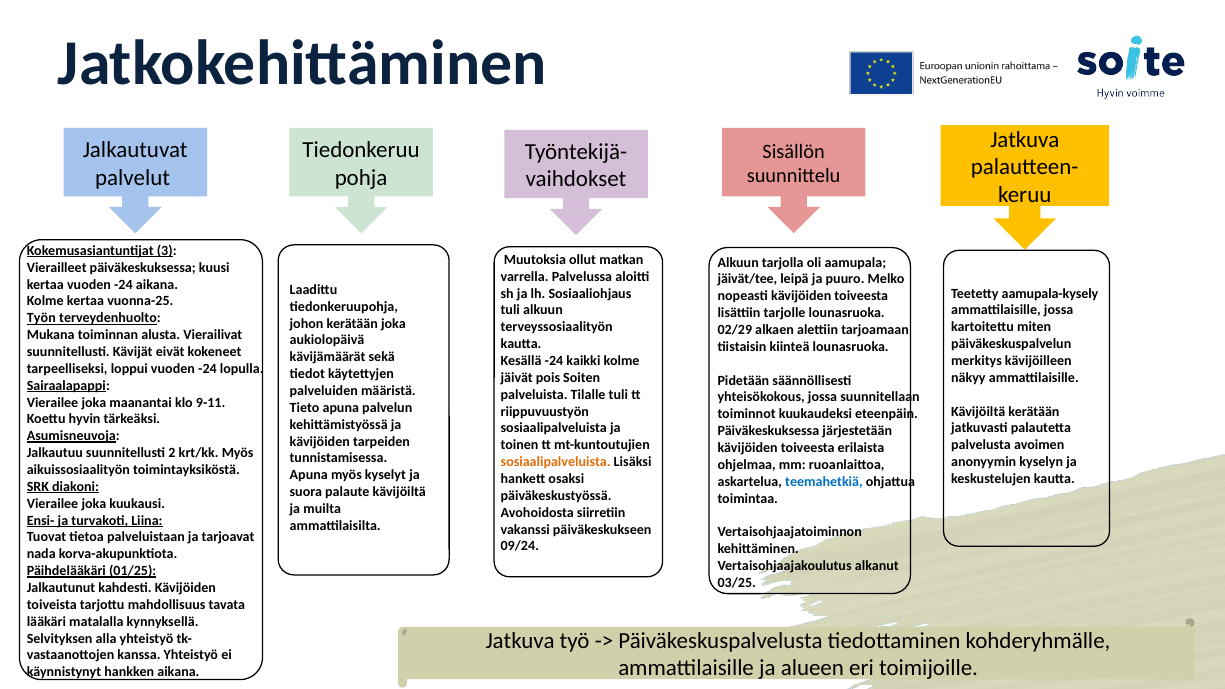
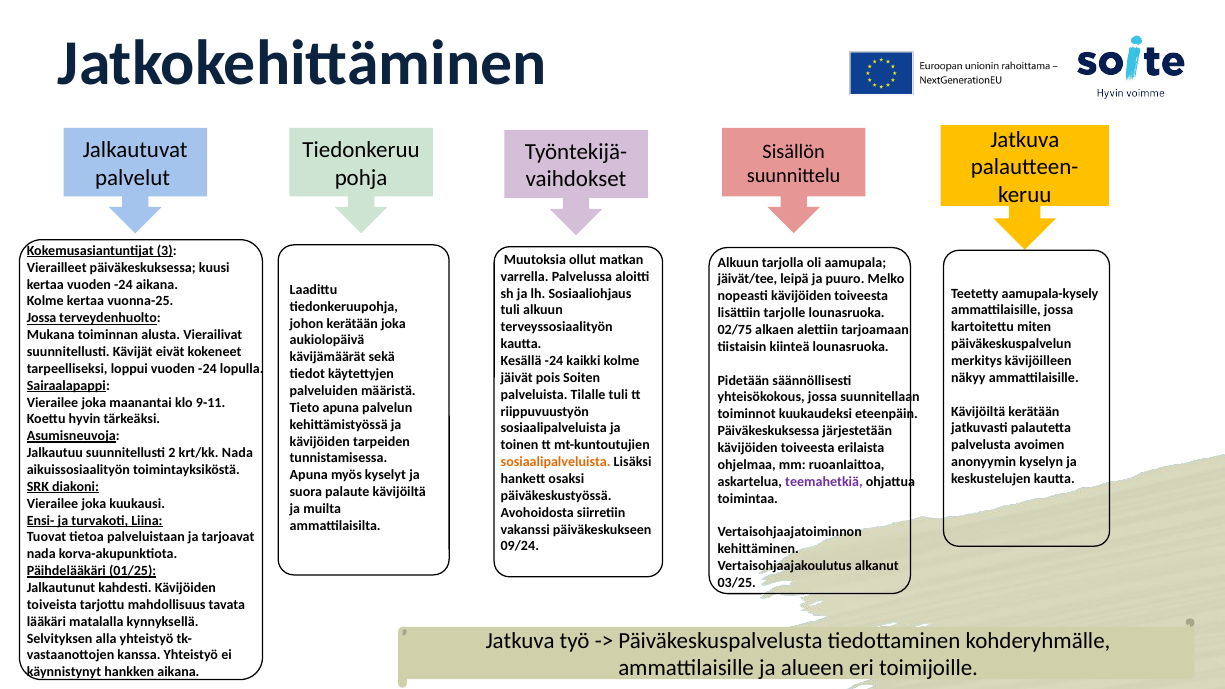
Työn at (41, 318): Työn -> Jossa
02/29: 02/29 -> 02/75
krt/kk Myös: Myös -> Nada
teemahetkiä colour: blue -> purple
